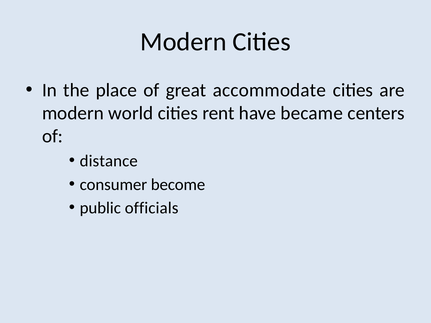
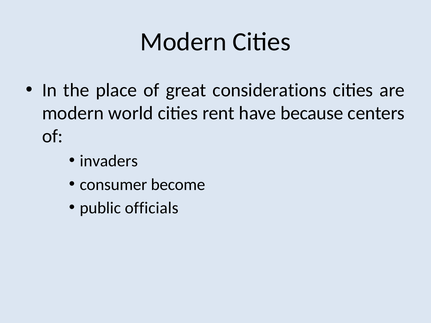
accommodate: accommodate -> considerations
became: became -> because
distance: distance -> invaders
